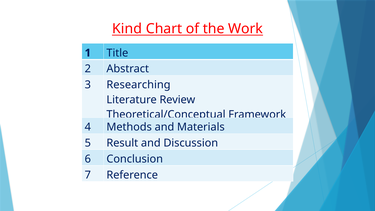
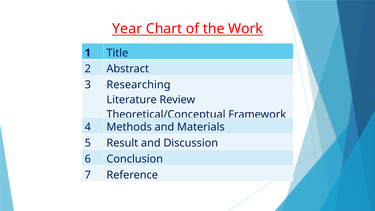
Kind: Kind -> Year
